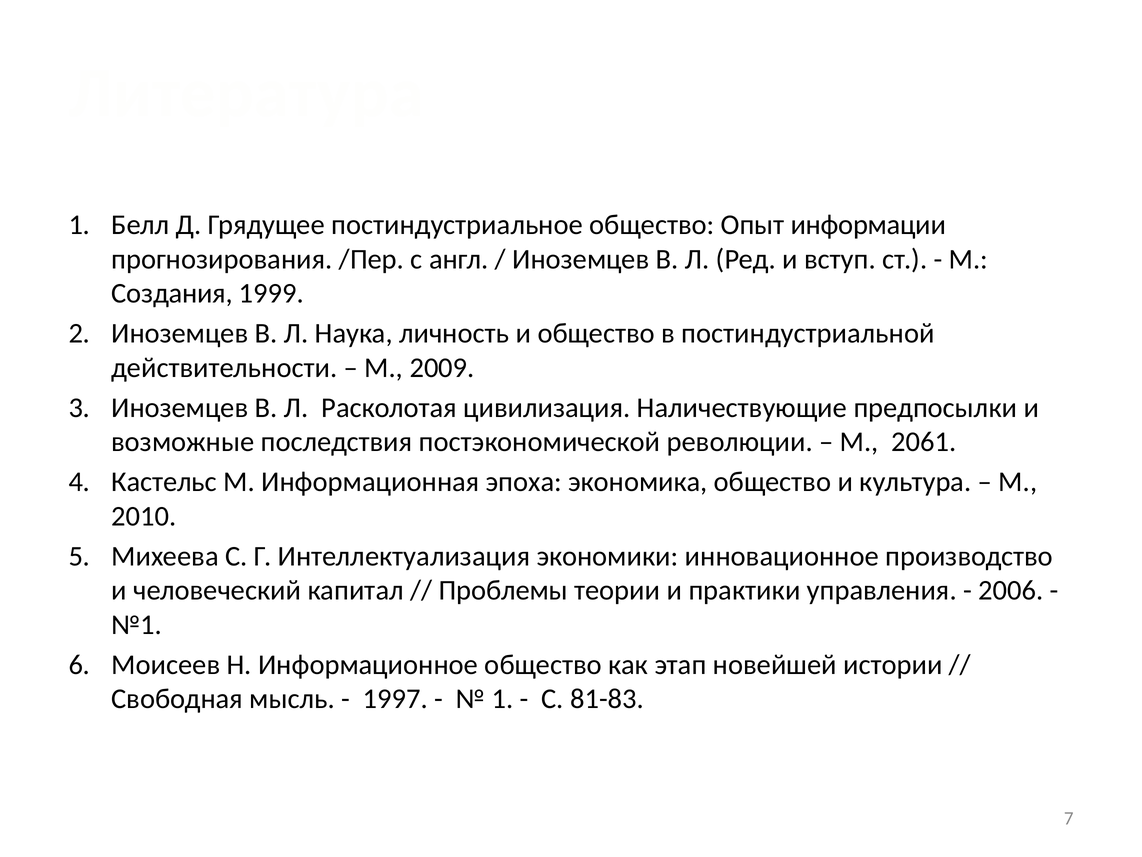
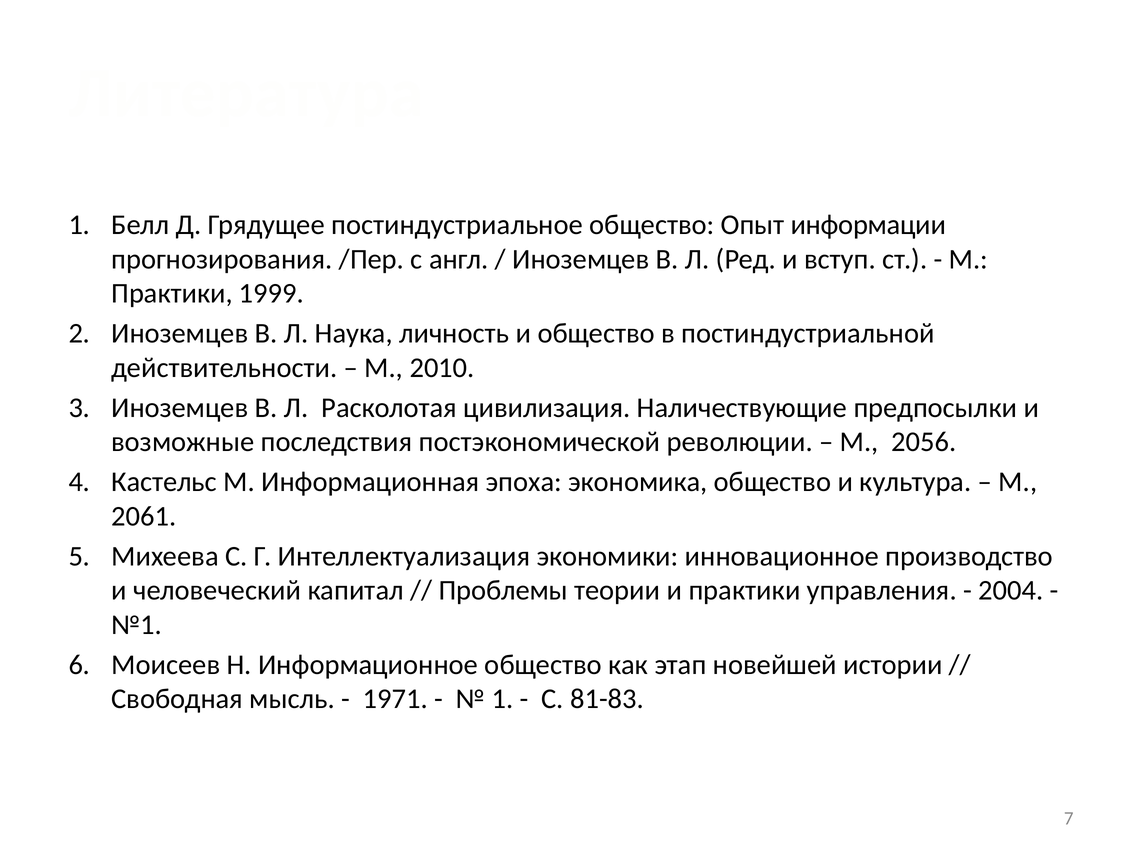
Создания at (172, 293): Создания -> Практики
2009: 2009 -> 2010
2061: 2061 -> 2056
2010: 2010 -> 2061
2006: 2006 -> 2004
1997: 1997 -> 1971
